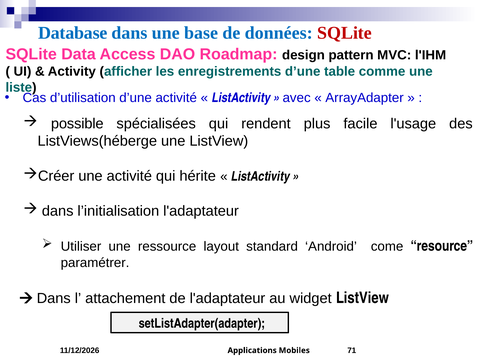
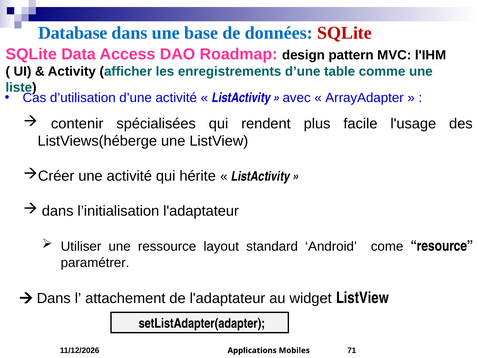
possible: possible -> contenir
